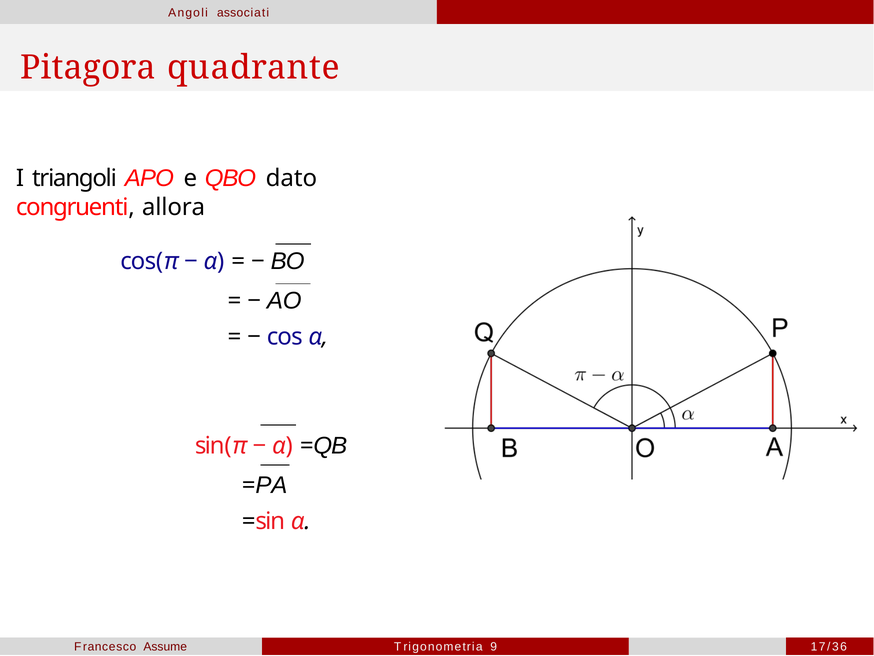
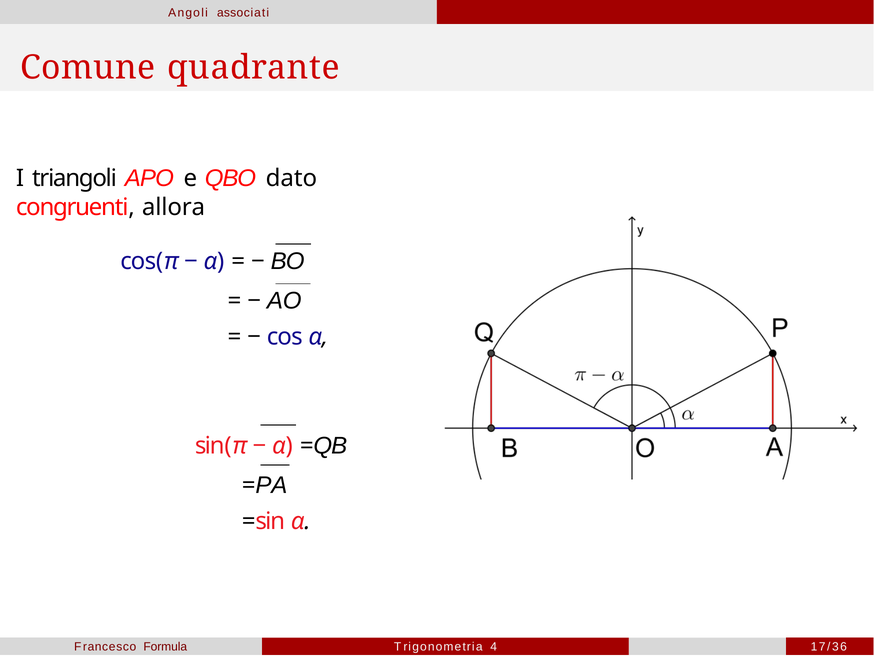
Pitagora: Pitagora -> Comune
Assume: Assume -> Formula
9: 9 -> 4
